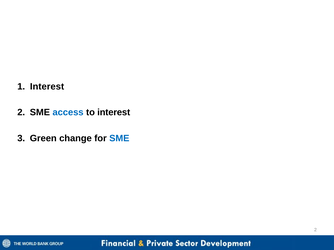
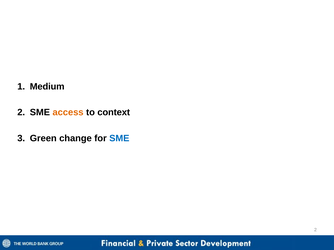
Interest at (47, 87): Interest -> Medium
access colour: blue -> orange
to interest: interest -> context
